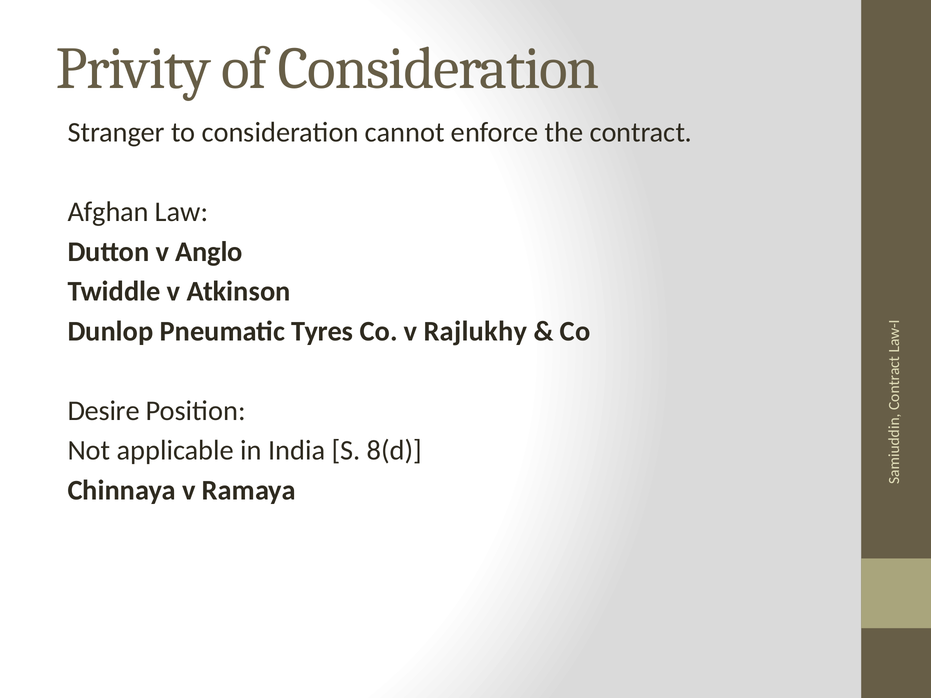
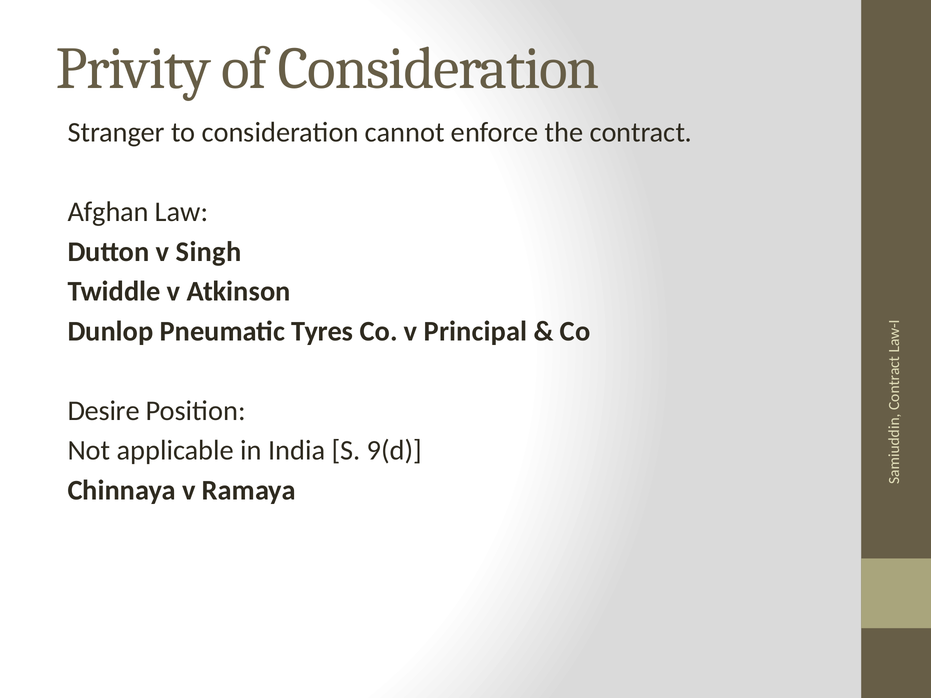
Anglo: Anglo -> Singh
Rajlukhy: Rajlukhy -> Principal
8(d: 8(d -> 9(d
